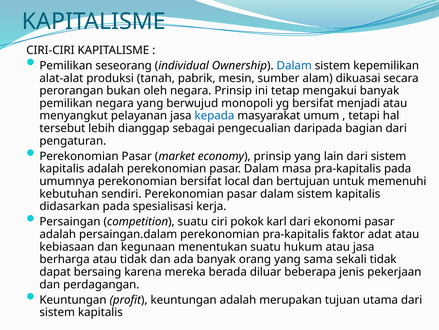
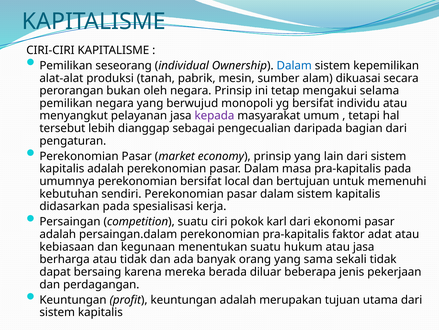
mengakui banyak: banyak -> selama
menjadi: menjadi -> individu
kepada colour: blue -> purple
